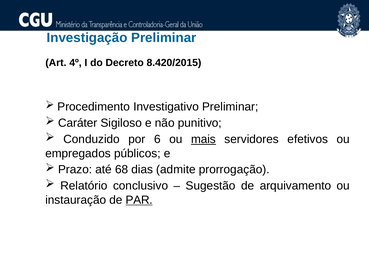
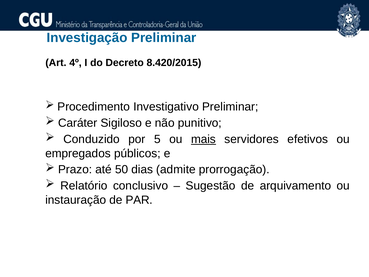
6: 6 -> 5
68: 68 -> 50
PAR underline: present -> none
